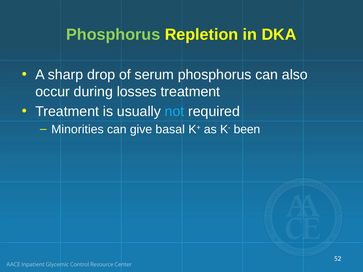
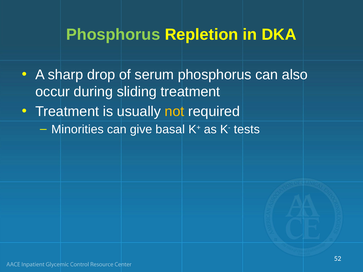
losses: losses -> sliding
not colour: light blue -> yellow
been: been -> tests
